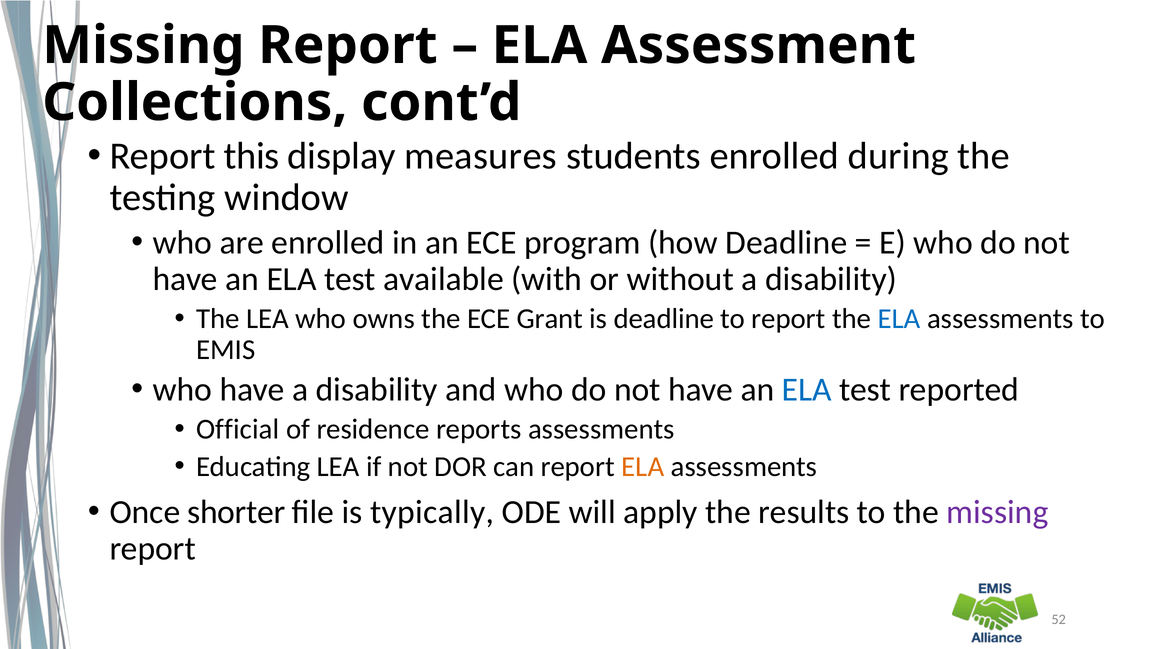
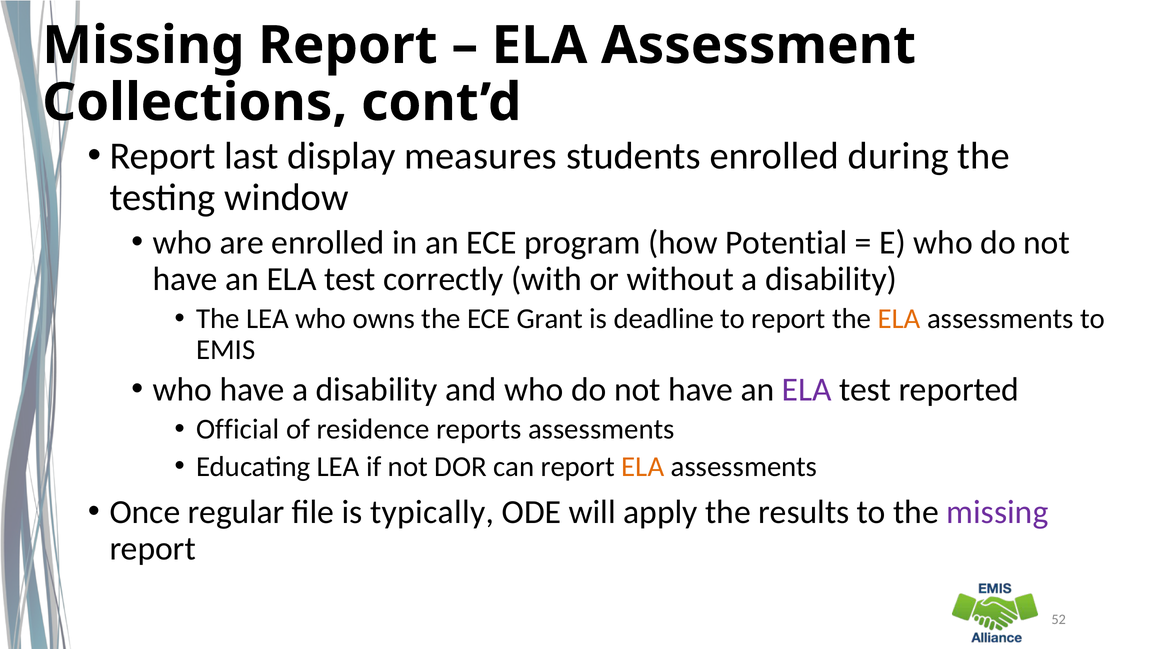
this: this -> last
how Deadline: Deadline -> Potential
available: available -> correctly
ELA at (899, 319) colour: blue -> orange
ELA at (807, 390) colour: blue -> purple
shorter: shorter -> regular
